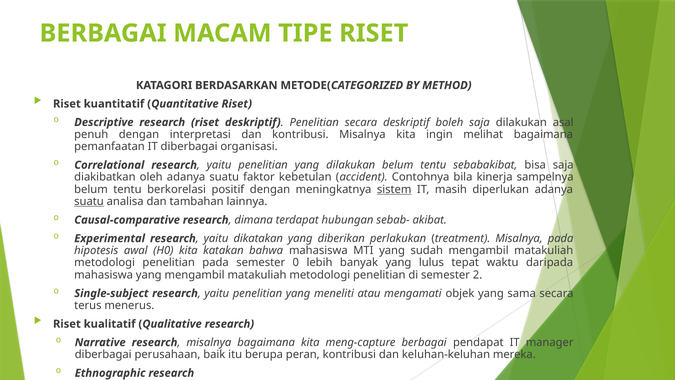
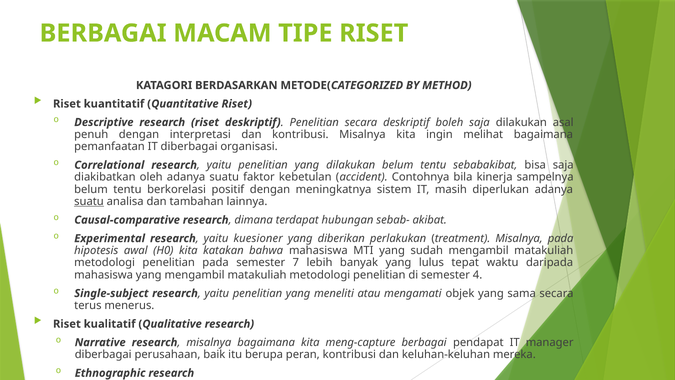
sistem underline: present -> none
dikatakan: dikatakan -> kuesioner
0: 0 -> 7
2: 2 -> 4
